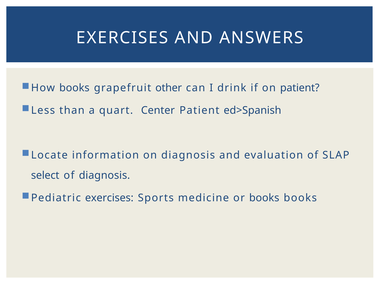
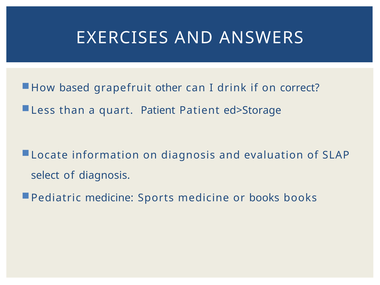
How books: books -> based
on patient: patient -> correct
quart Center: Center -> Patient
ed>Spanish: ed>Spanish -> ed>Storage
Pediatric exercises: exercises -> medicine
